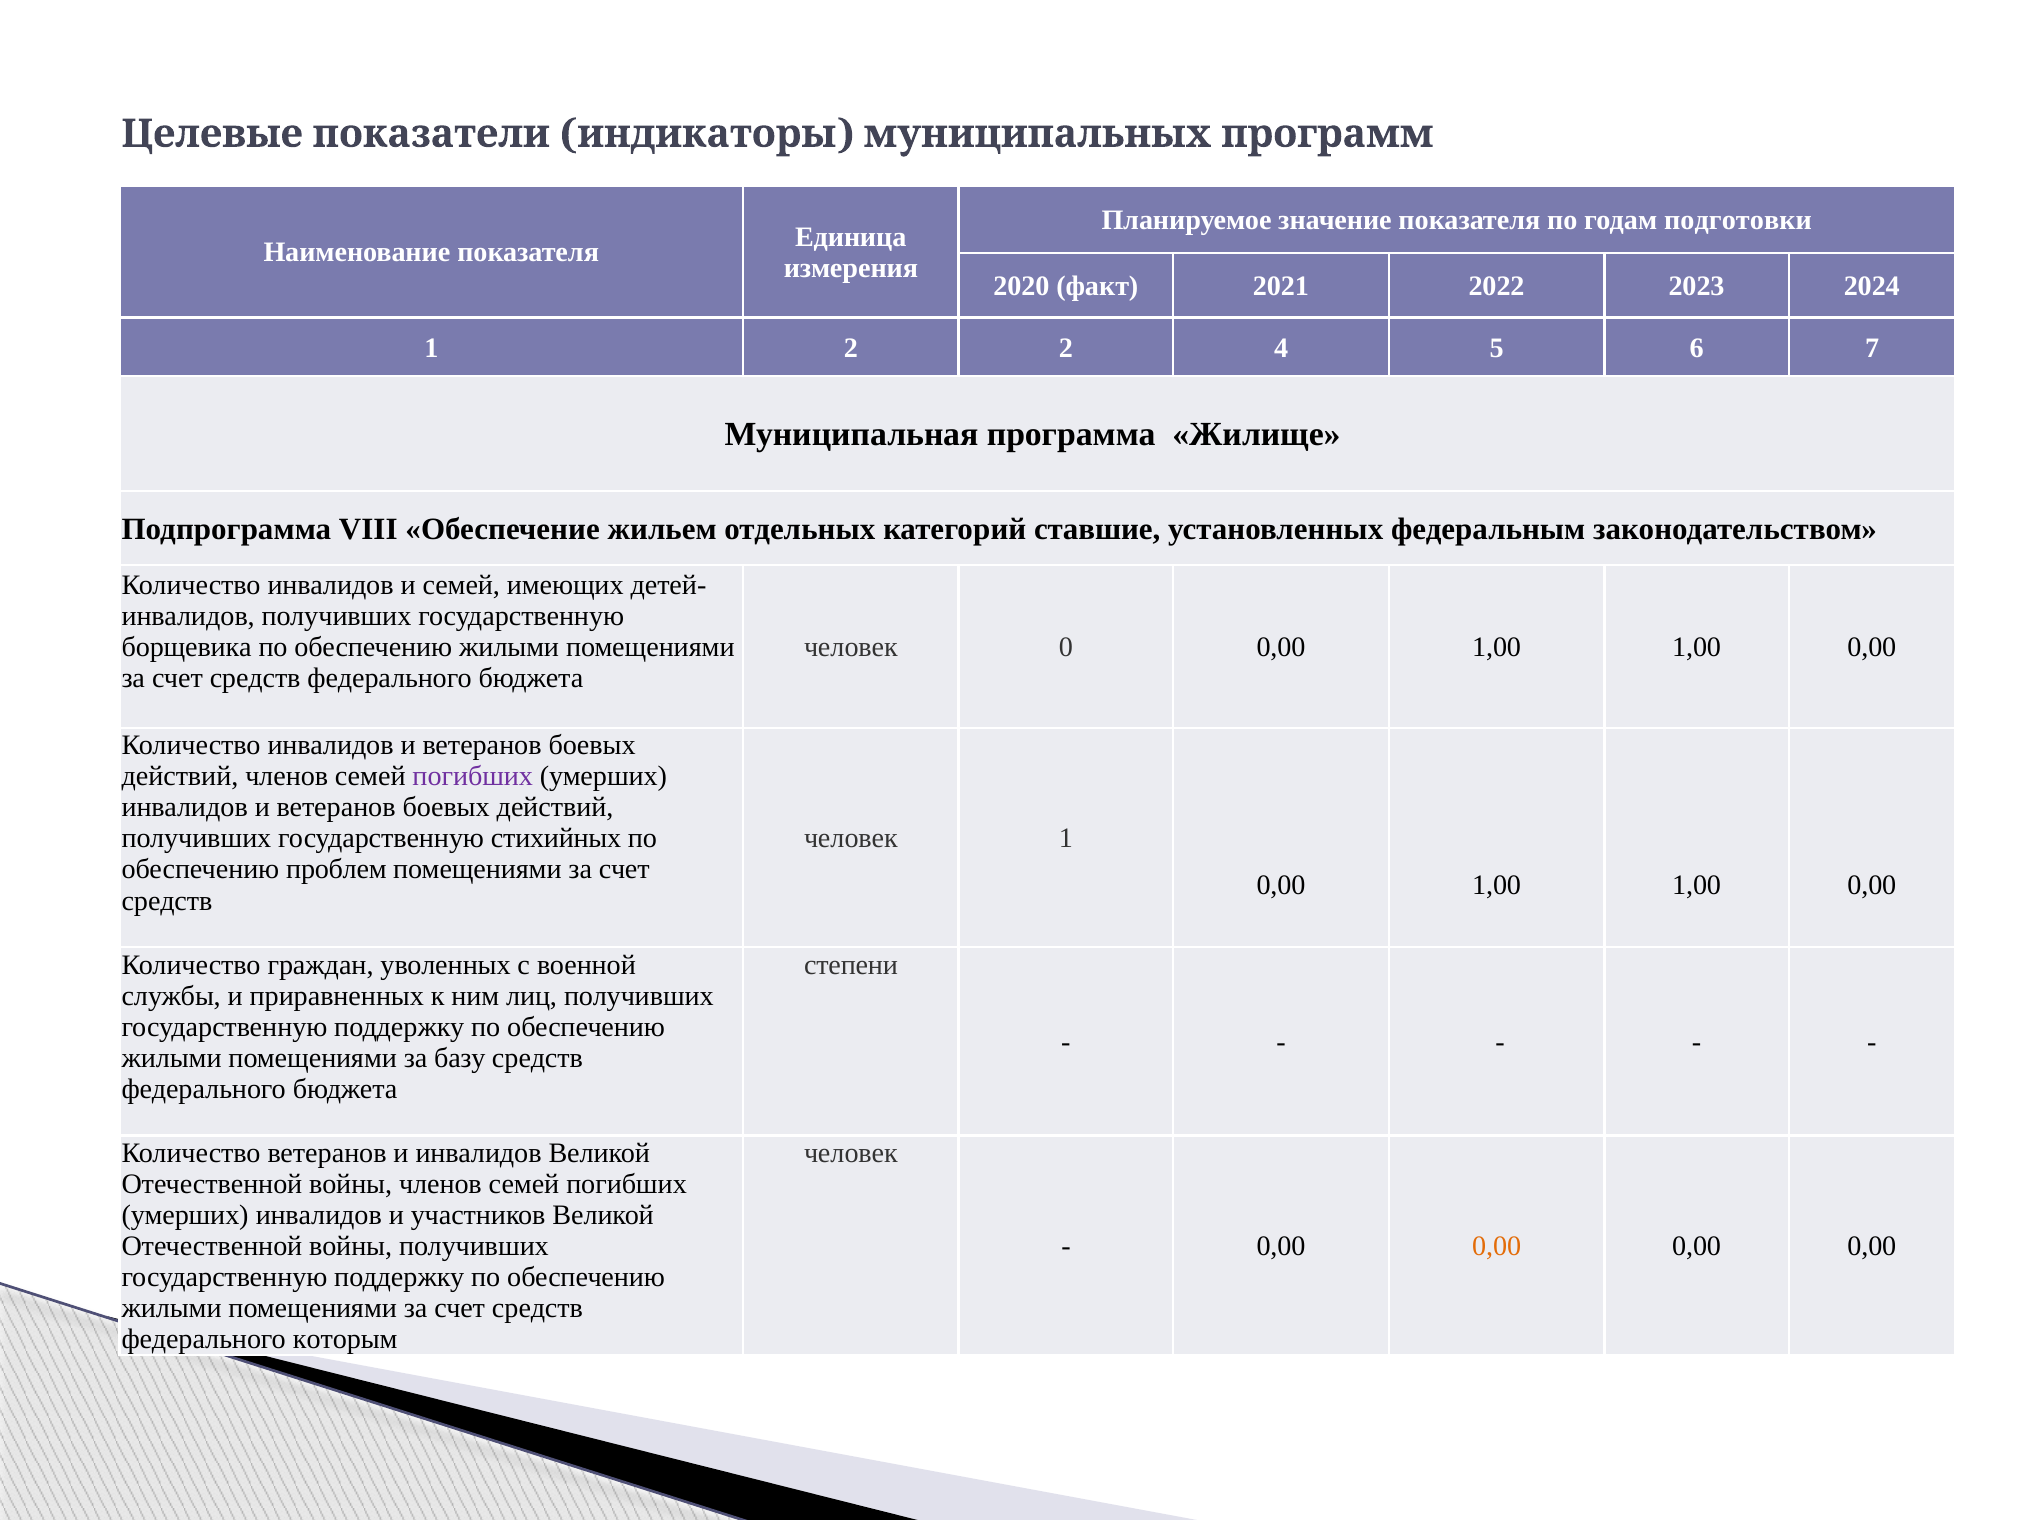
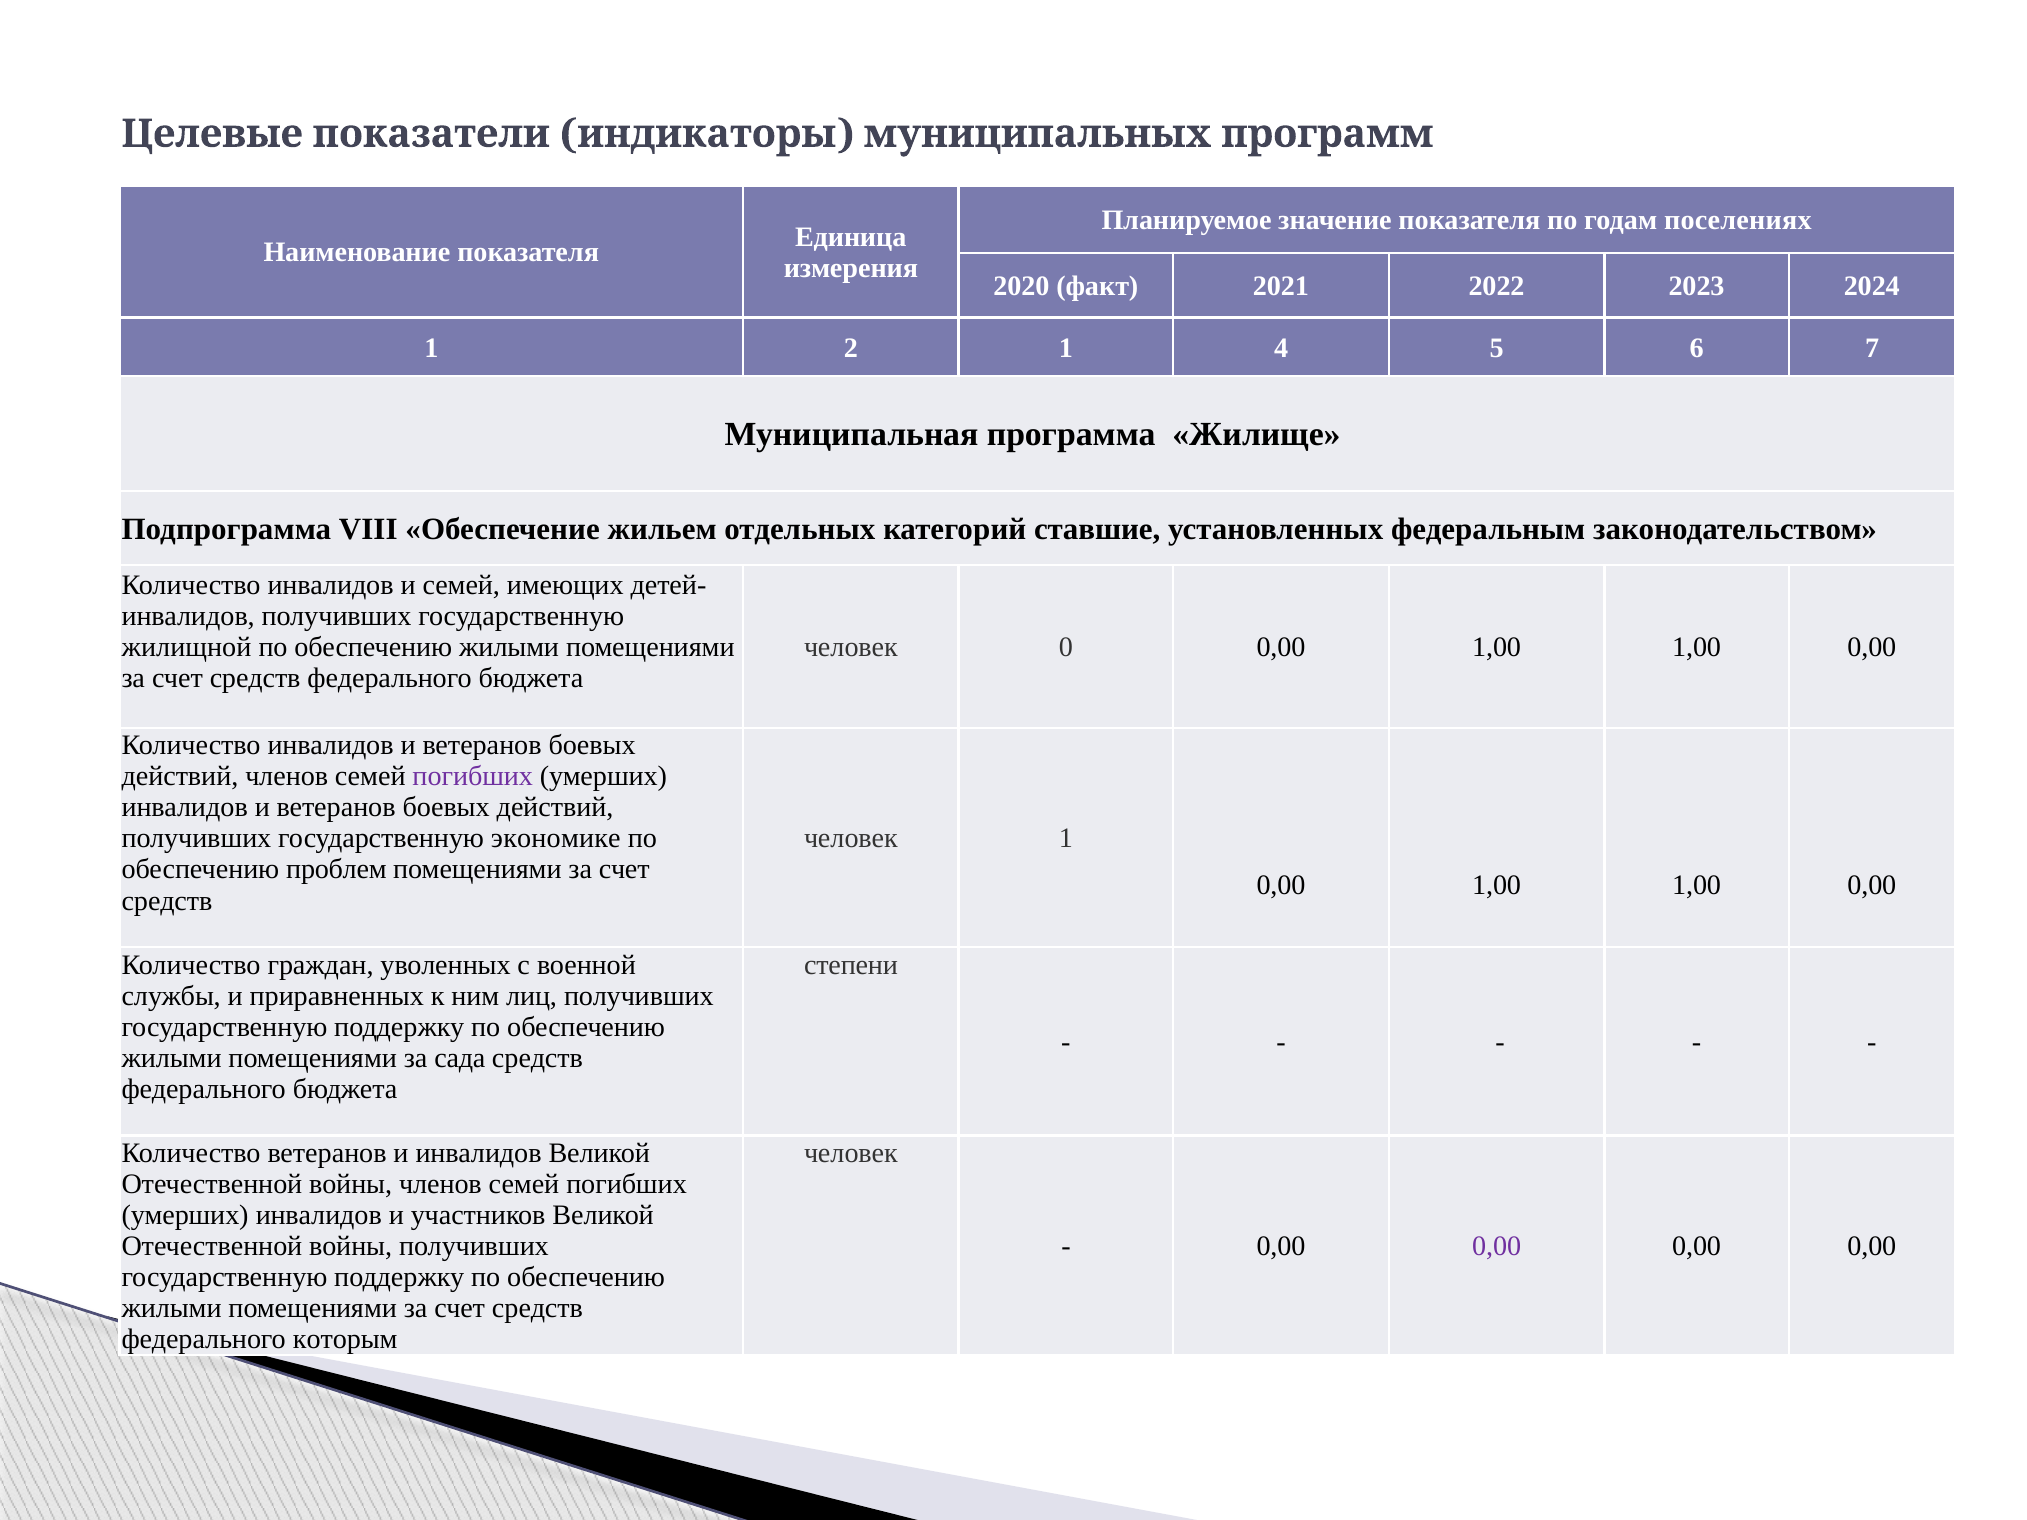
подготовки: подготовки -> поселениях
2 2: 2 -> 1
борщевика: борщевика -> жилищной
стихийных: стихийных -> экономике
базу: базу -> сада
0,00 at (1497, 1247) colour: orange -> purple
